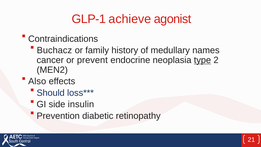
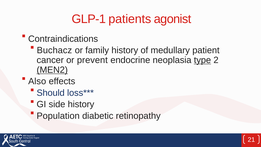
achieve: achieve -> patients
names: names -> patient
MEN2 underline: none -> present
side insulin: insulin -> history
Prevention: Prevention -> Population
